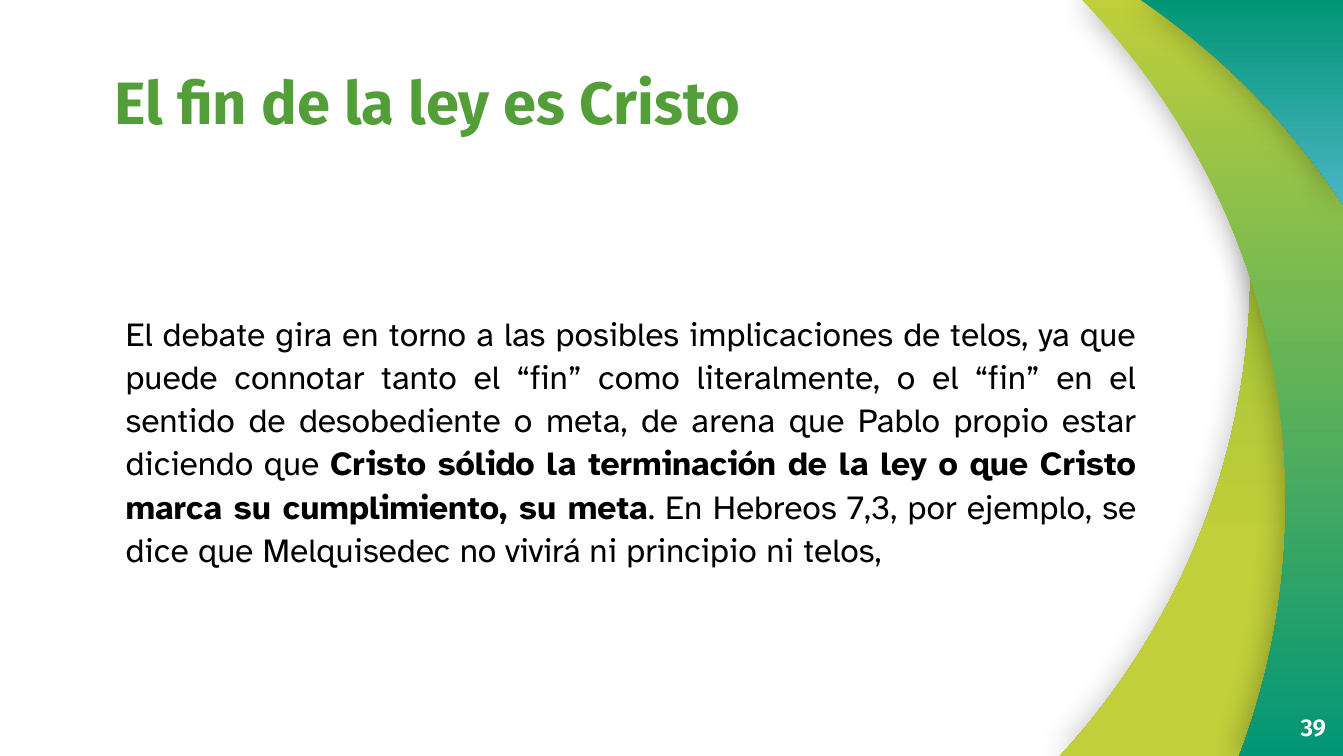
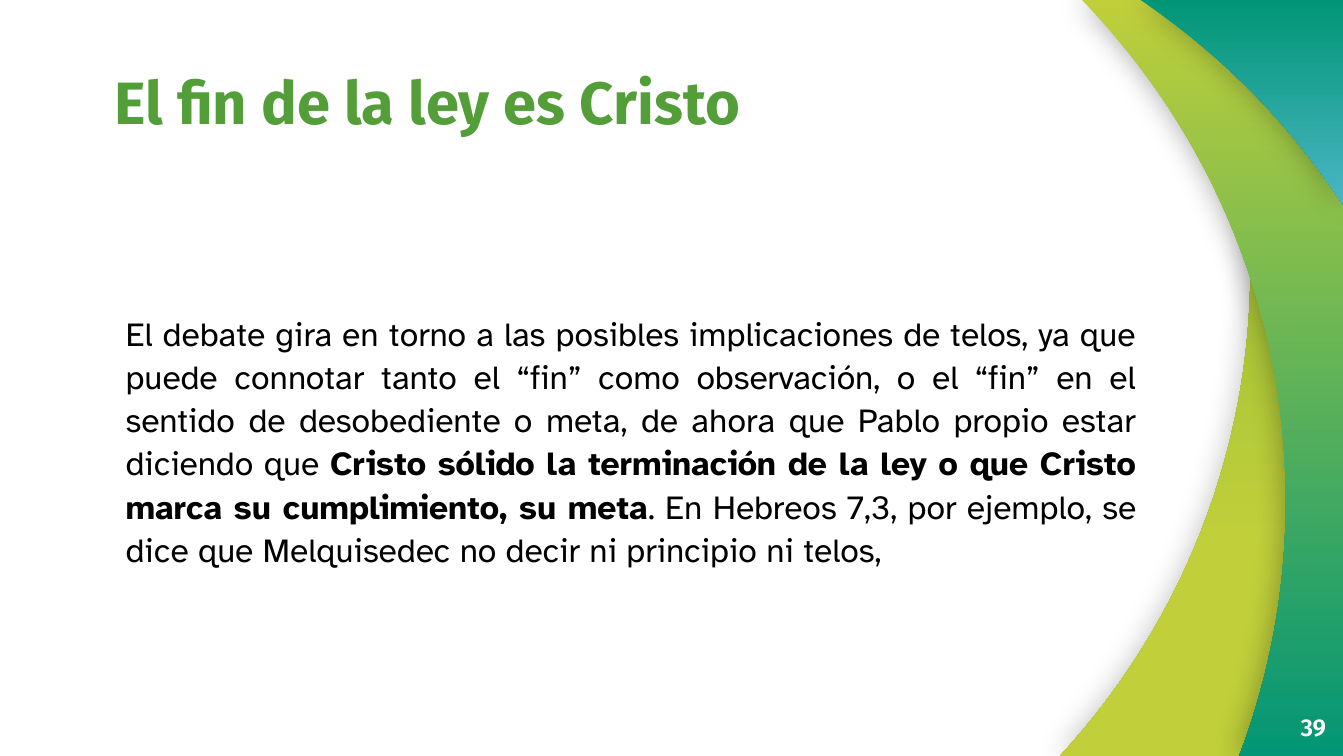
literalmente: literalmente -> observación
arena: arena -> ahora
vivirá: vivirá -> decir
